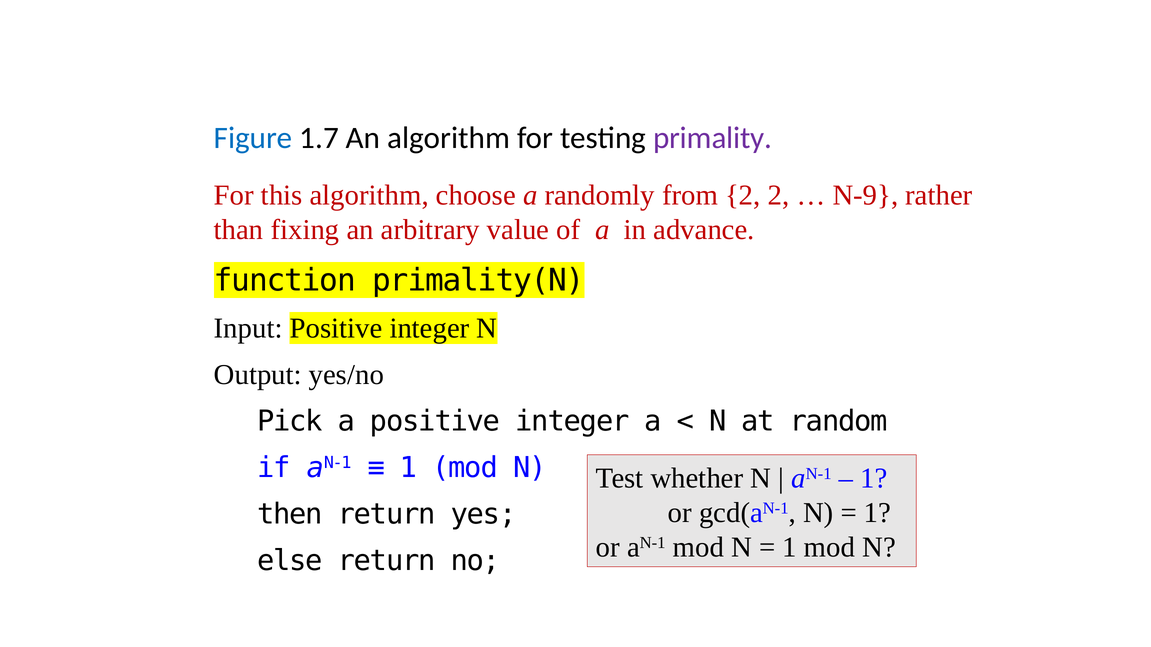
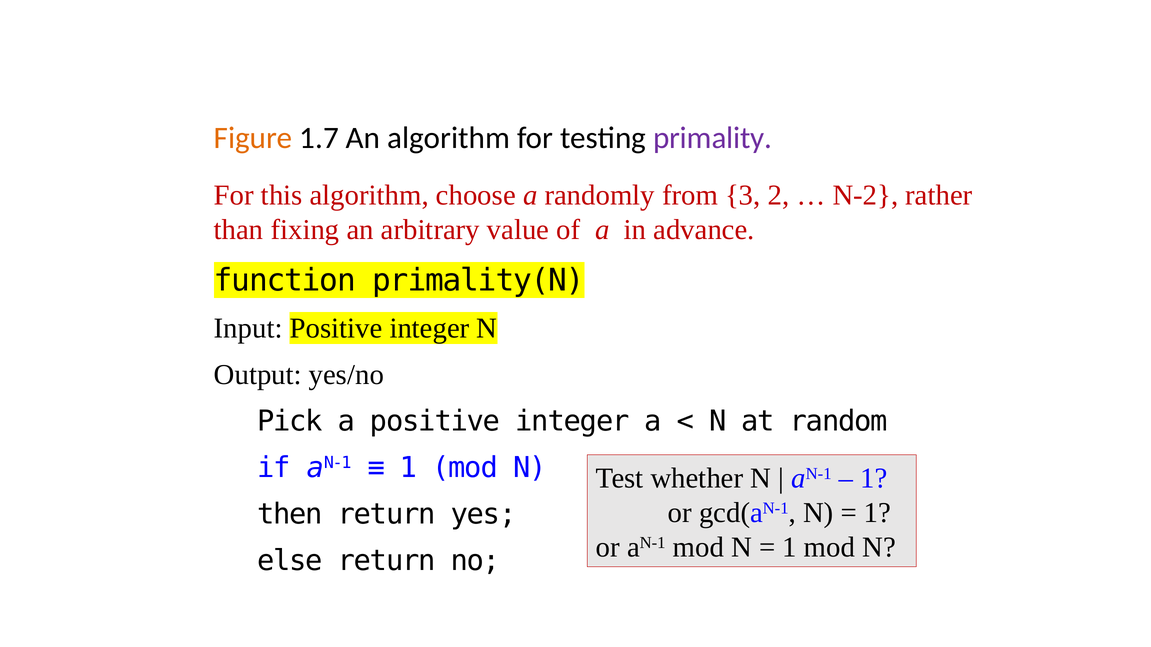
Figure colour: blue -> orange
from 2: 2 -> 3
N-9: N-9 -> N-2
